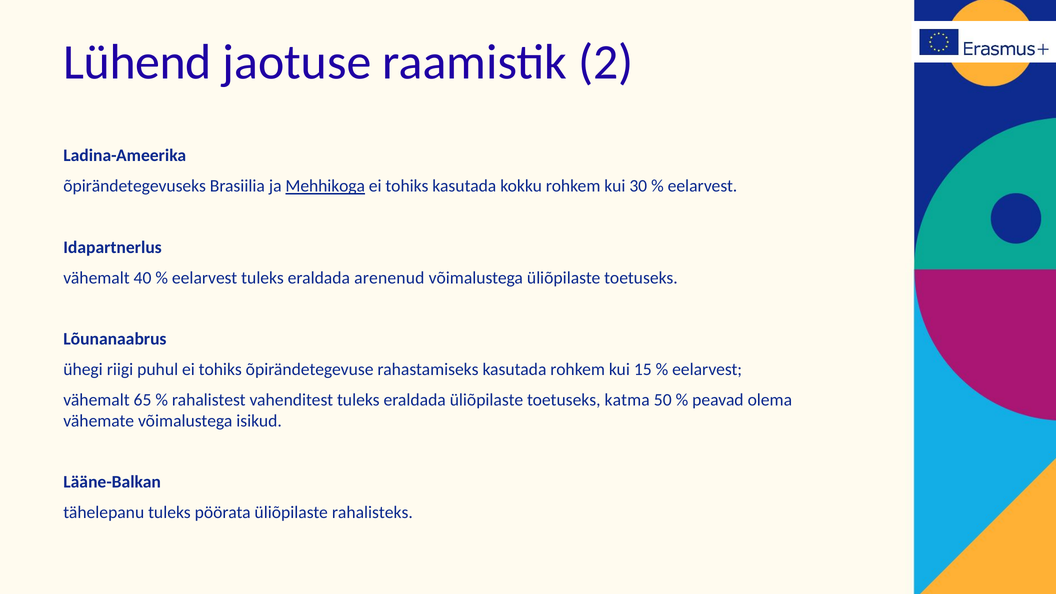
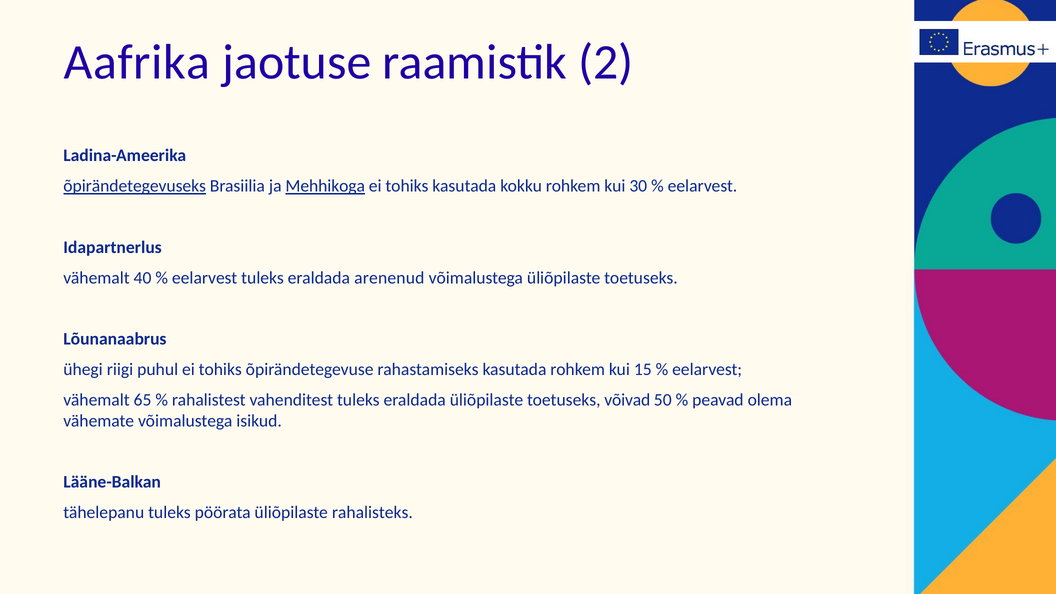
Lühend: Lühend -> Aafrika
õpirändetegevuseks underline: none -> present
katma: katma -> võivad
